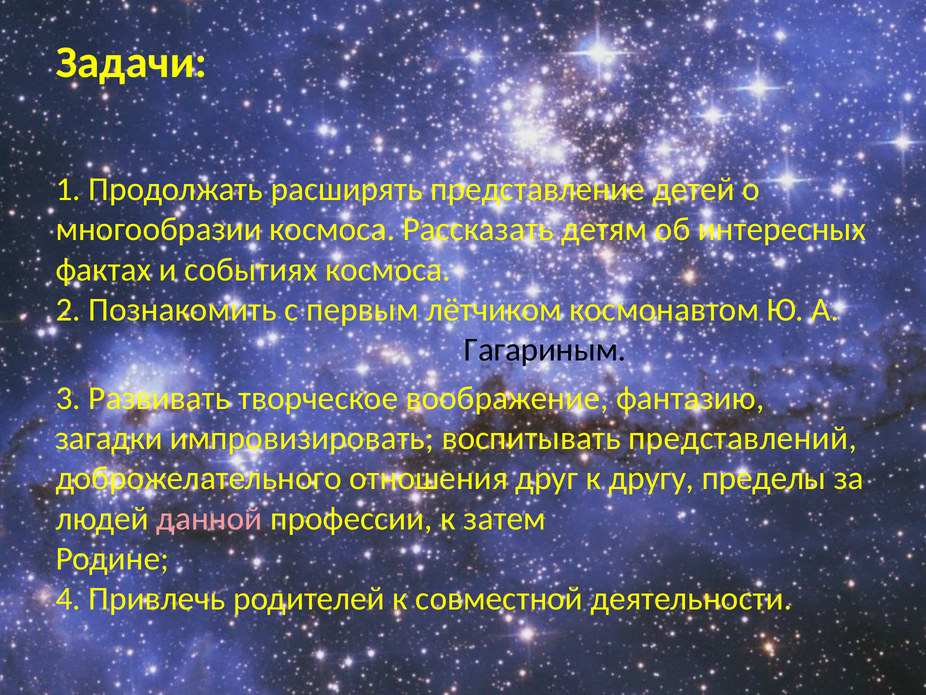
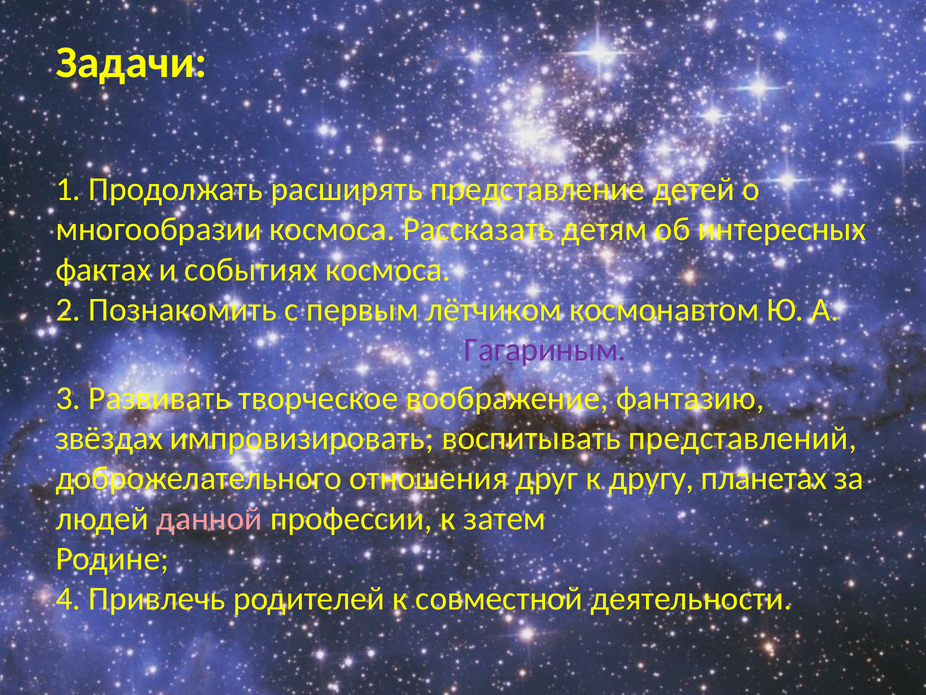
Гагариным colour: black -> purple
загадки: загадки -> звёздах
пределы: пределы -> планетах
